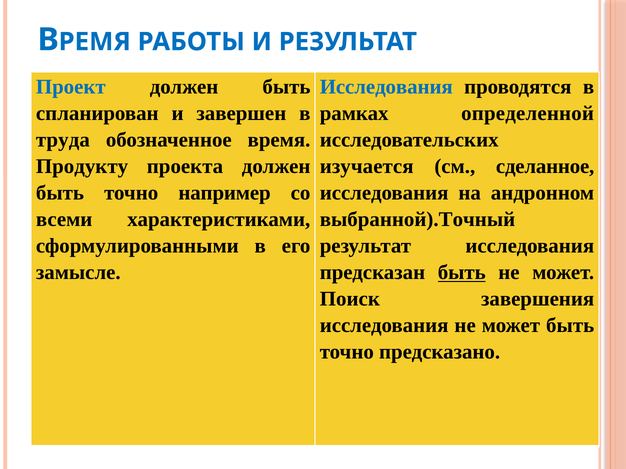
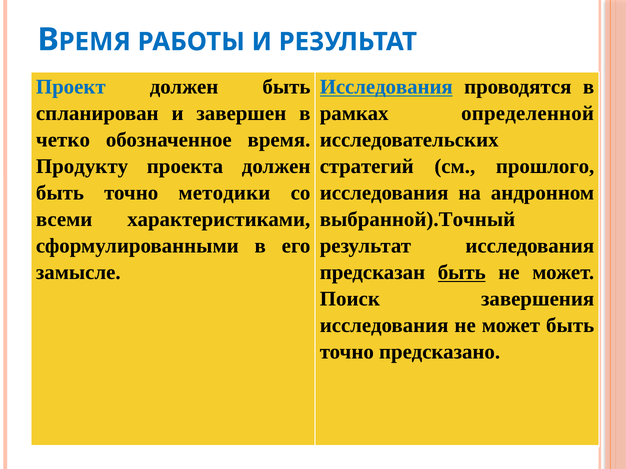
Исследования at (386, 87) underline: none -> present
труда: труда -> четко
изучается: изучается -> стратегий
сделанное: сделанное -> прошлого
например: например -> методики
